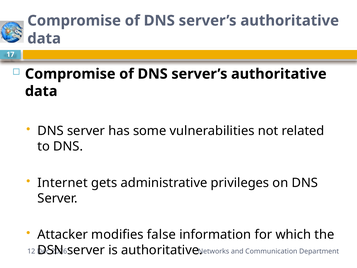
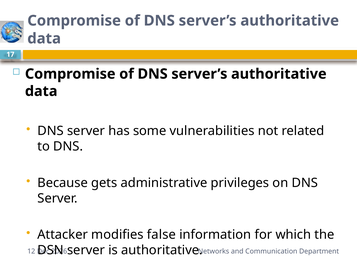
Internet: Internet -> Because
